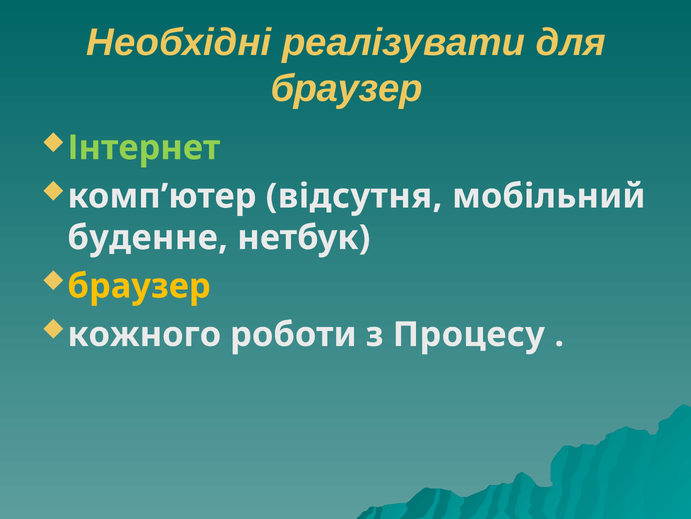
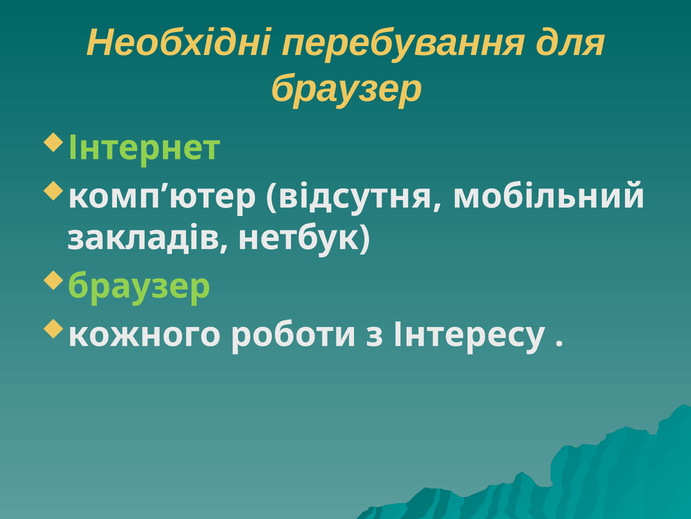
реалізувати: реалізувати -> перебування
буденне: буденне -> закладів
браузер at (139, 286) colour: yellow -> light green
Процесу: Процесу -> Інтересу
